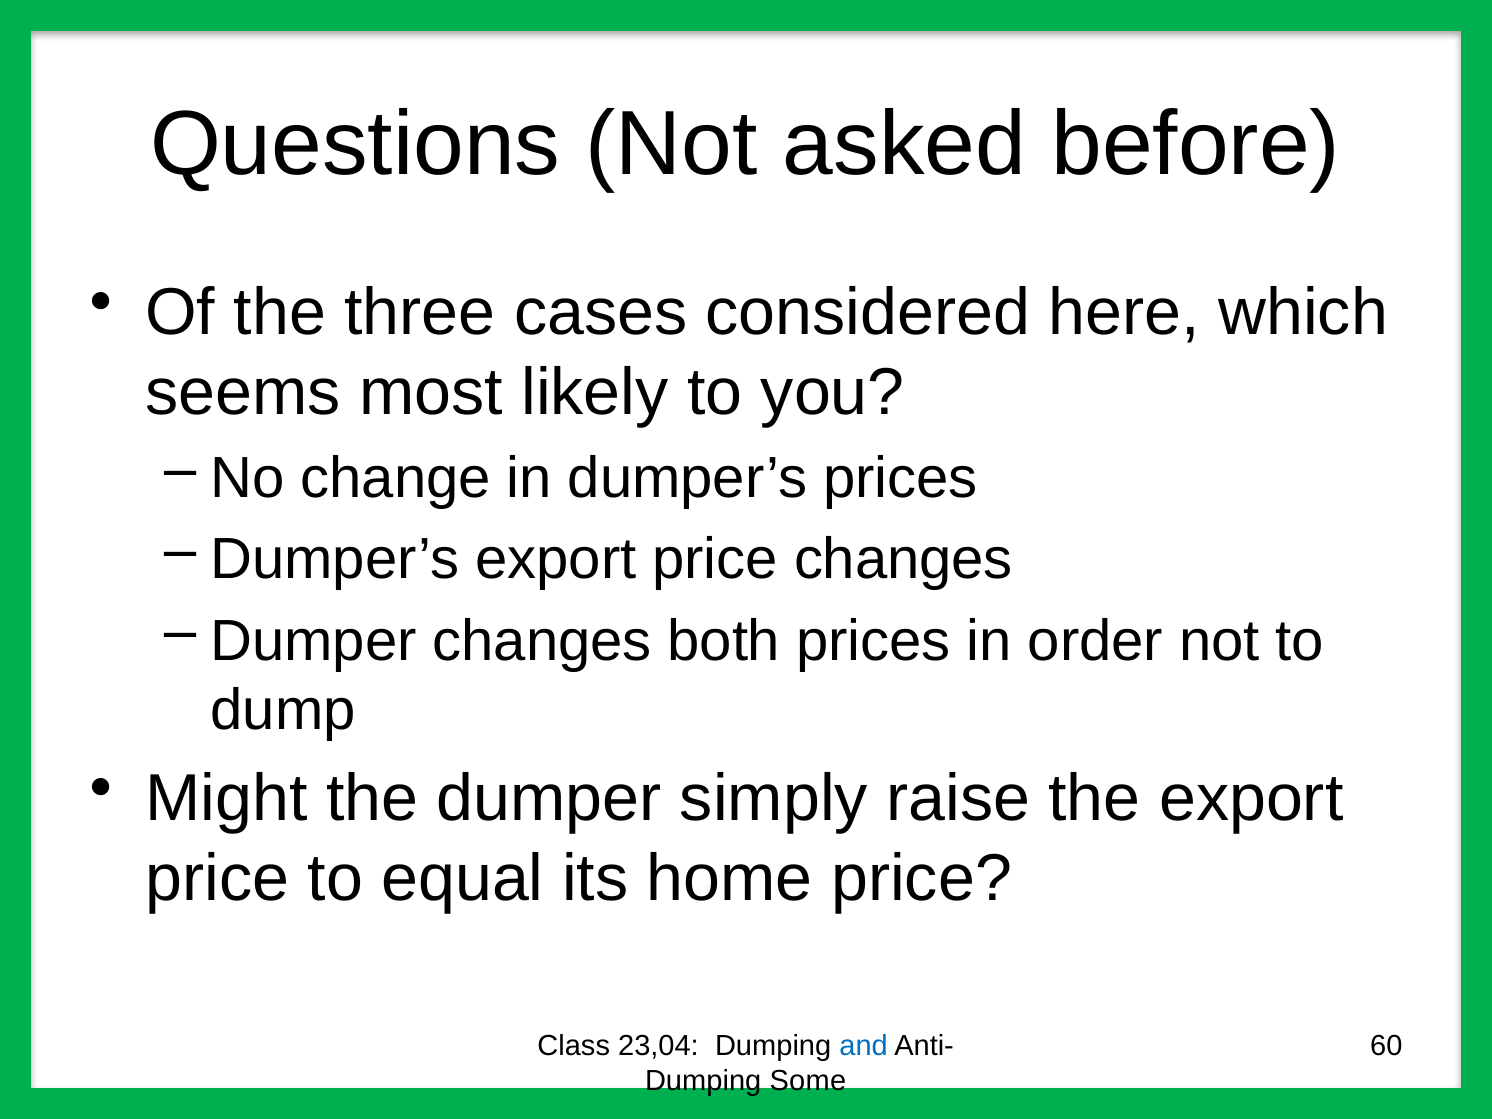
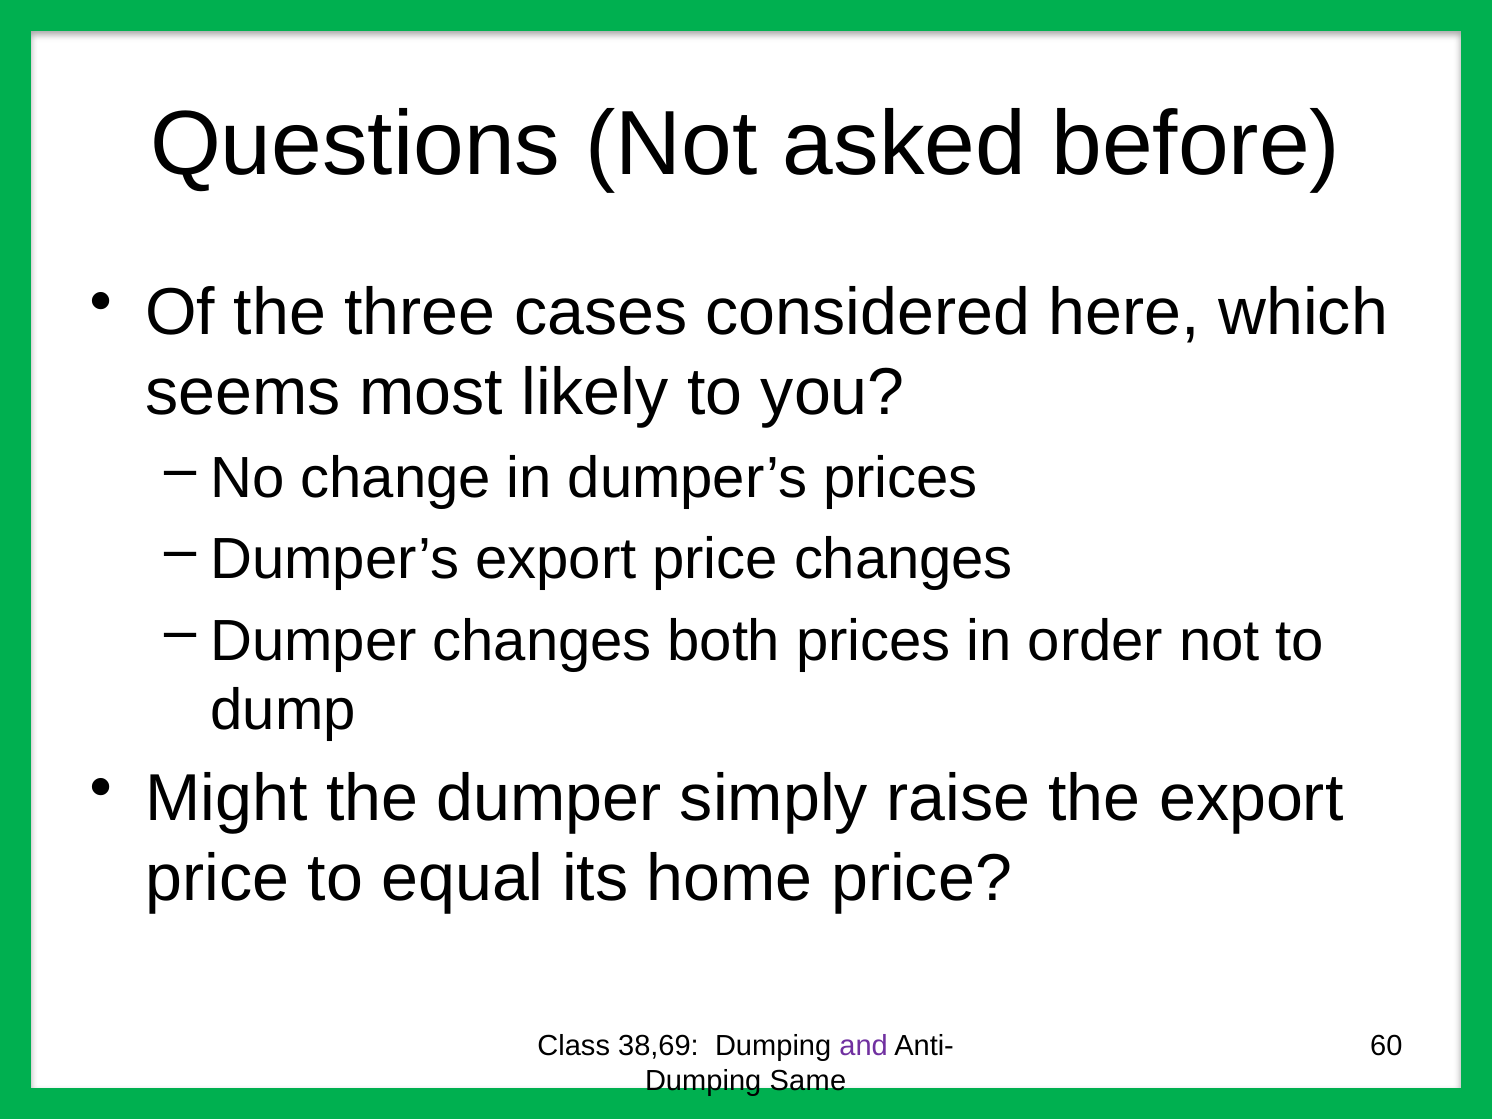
23,04: 23,04 -> 38,69
and colour: blue -> purple
Some: Some -> Same
